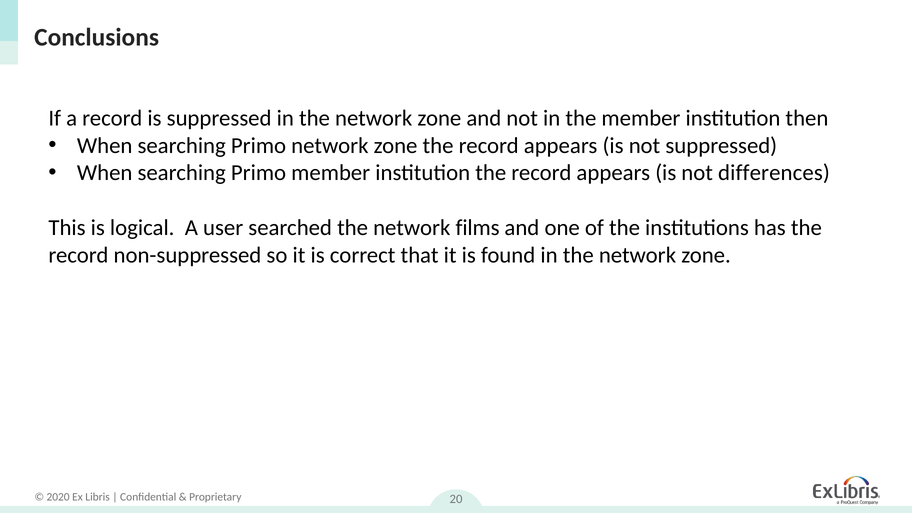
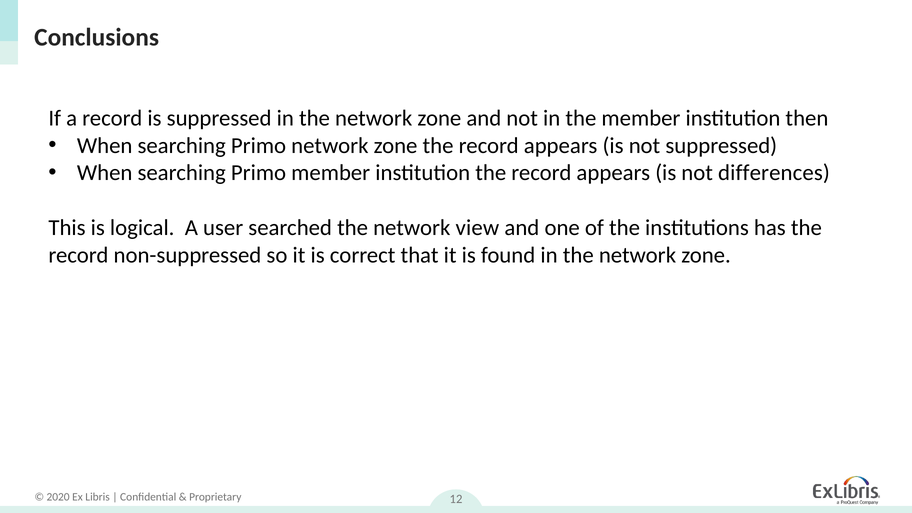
films: films -> view
20: 20 -> 12
